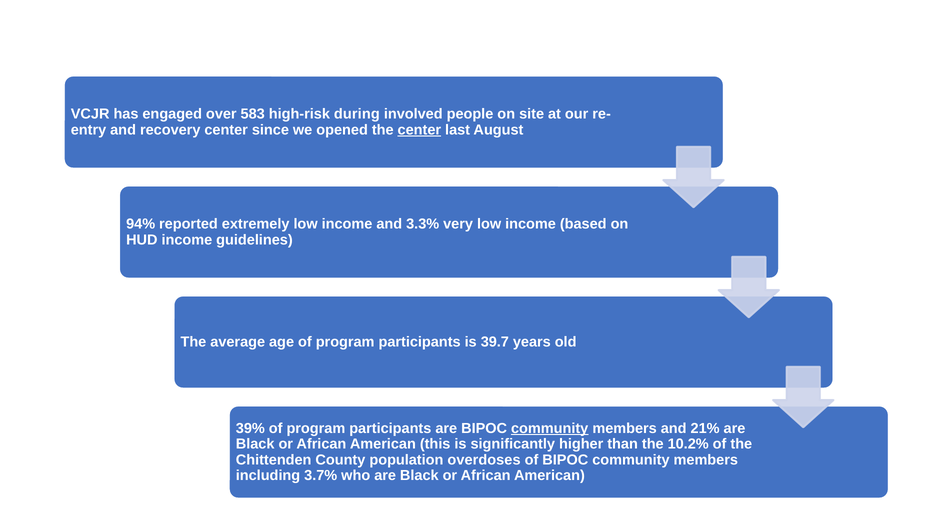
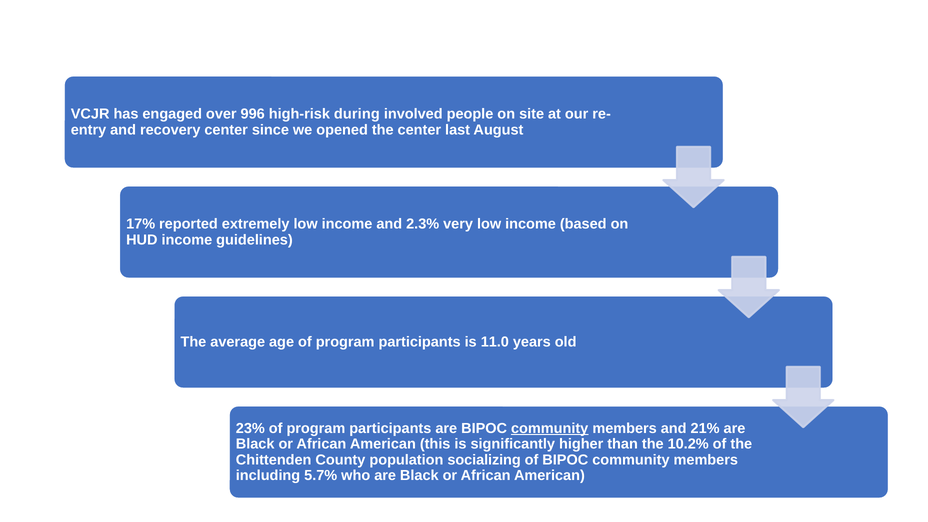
583: 583 -> 996
center at (419, 130) underline: present -> none
94%: 94% -> 17%
3.3%: 3.3% -> 2.3%
39.7: 39.7 -> 11.0
39%: 39% -> 23%
overdoses: overdoses -> socializing
3.7%: 3.7% -> 5.7%
